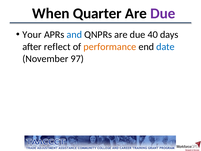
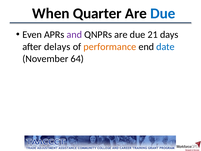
Due at (163, 13) colour: purple -> blue
Your: Your -> Even
and colour: blue -> purple
40: 40 -> 21
reflect: reflect -> delays
97: 97 -> 64
